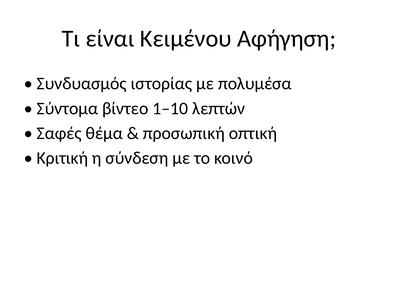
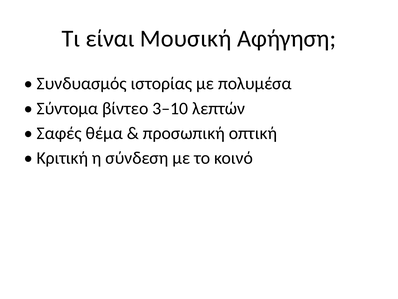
Κειμένου: Κειμένου -> Μουσική
1–10: 1–10 -> 3–10
